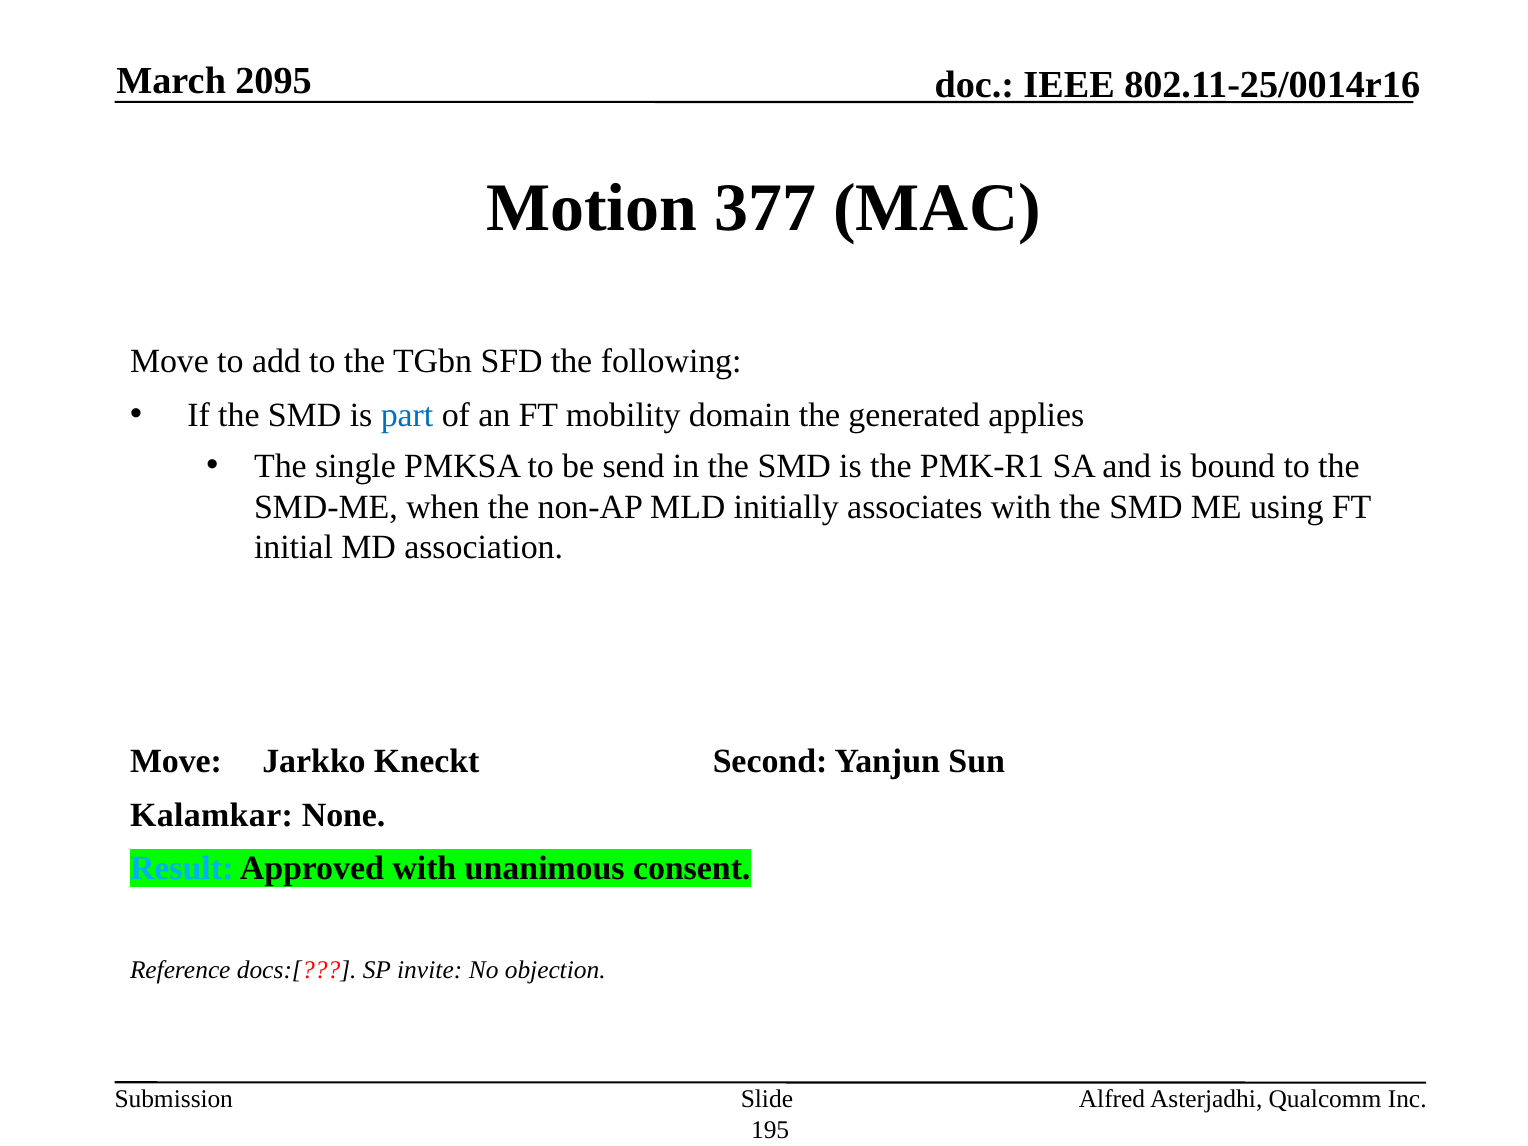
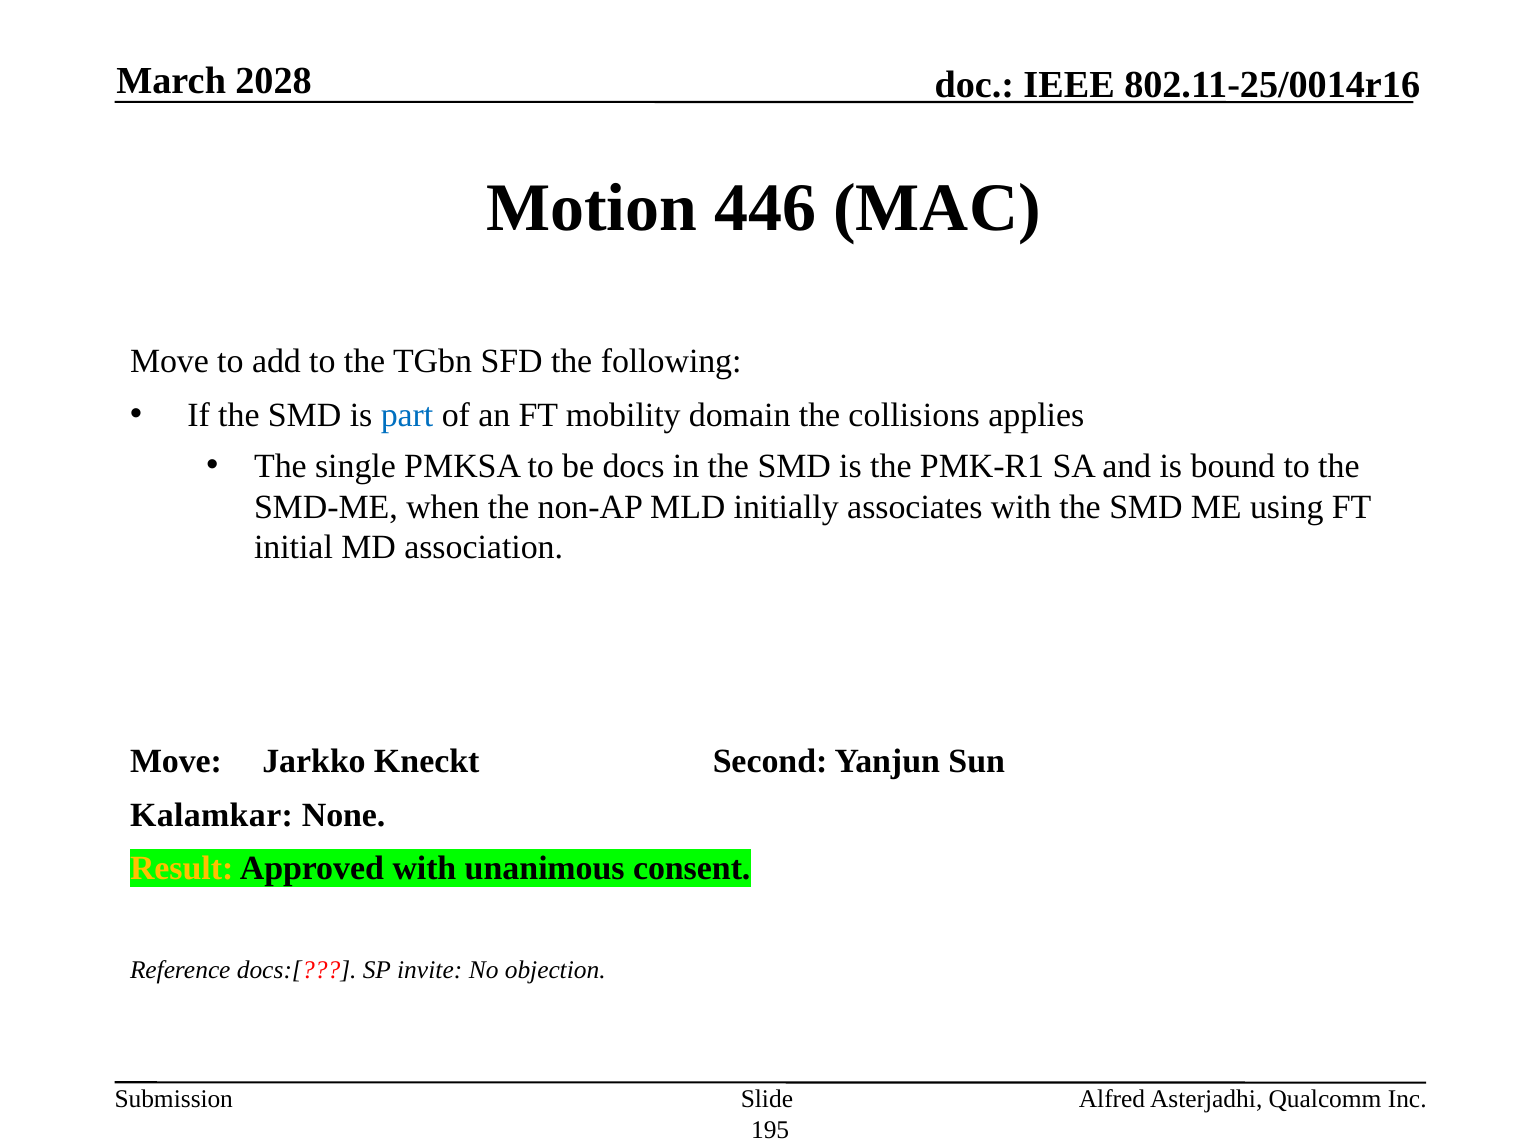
2095: 2095 -> 2028
377: 377 -> 446
generated: generated -> collisions
send: send -> docs
Result colour: light blue -> yellow
